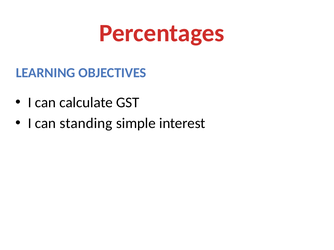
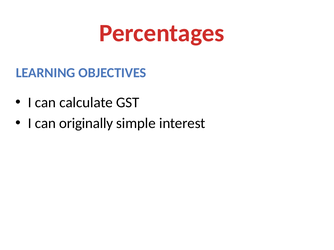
standing: standing -> originally
